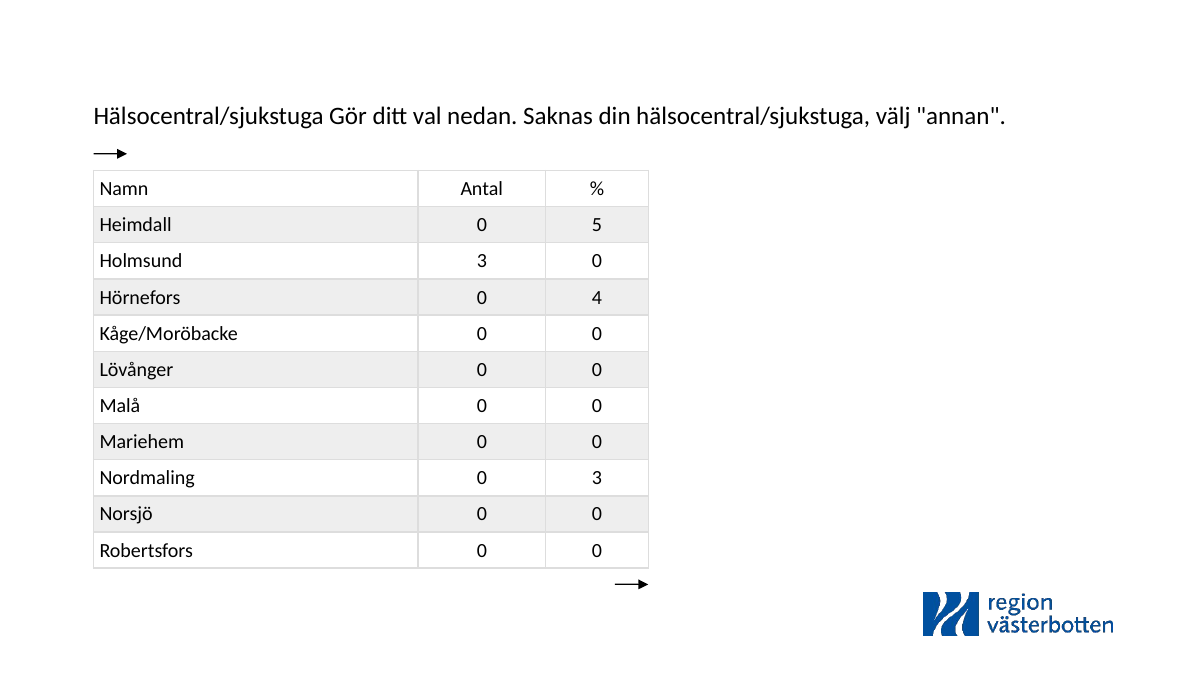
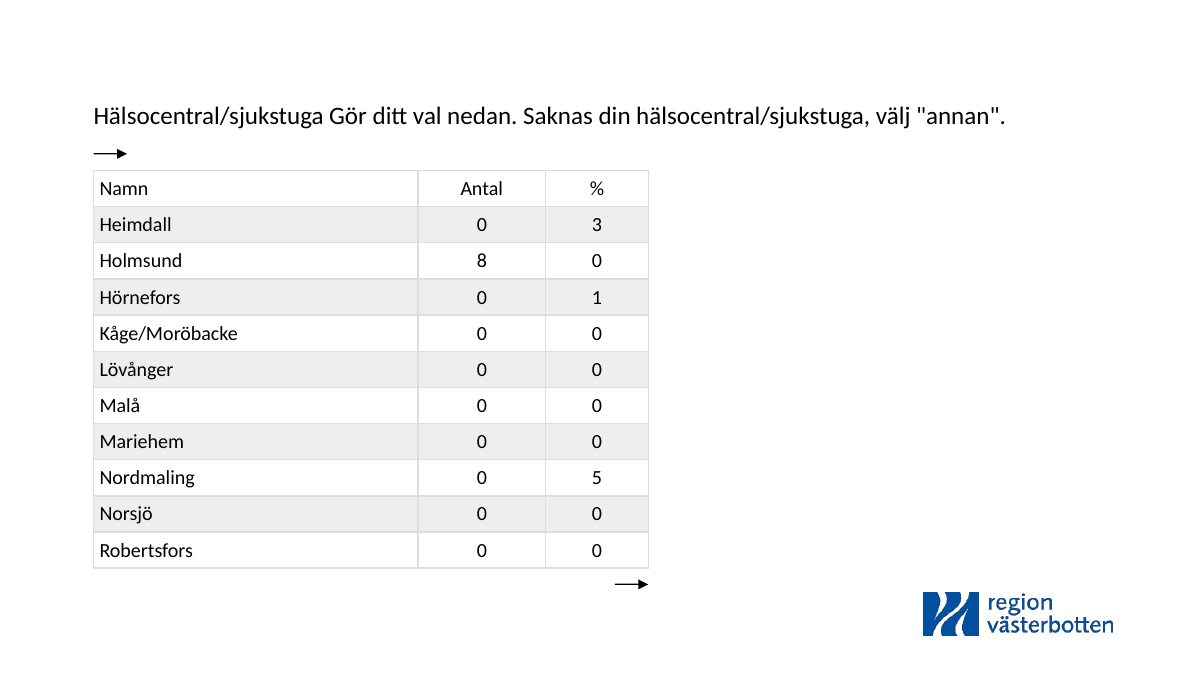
5: 5 -> 3
Holmsund 3: 3 -> 8
4: 4 -> 1
0 3: 3 -> 5
